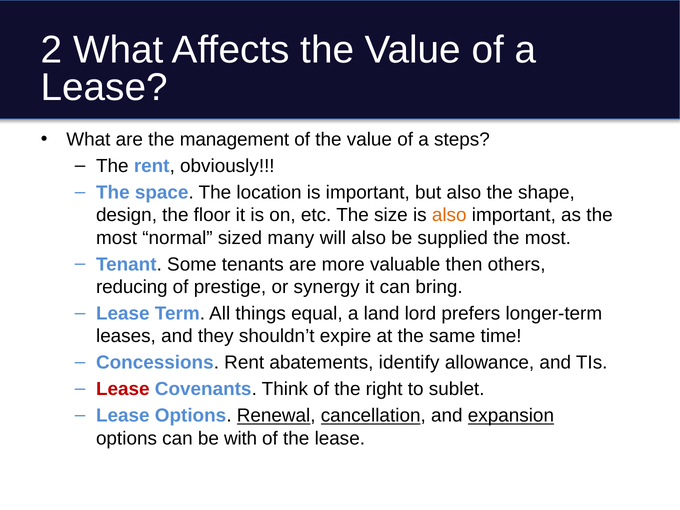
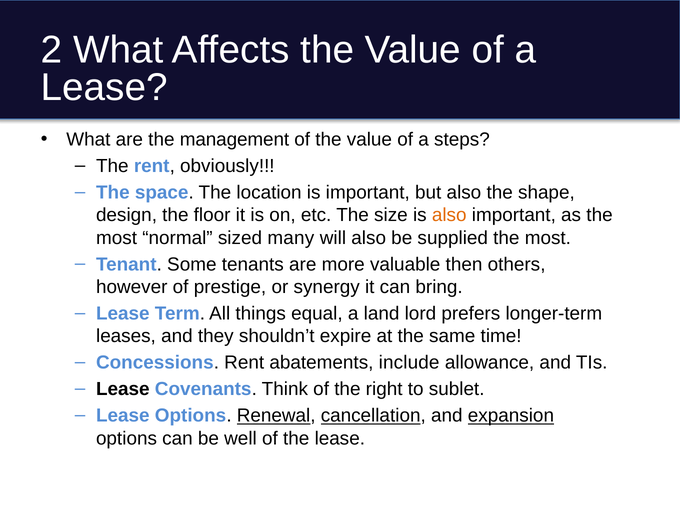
reducing: reducing -> however
identify: identify -> include
Lease at (123, 389) colour: red -> black
with: with -> well
